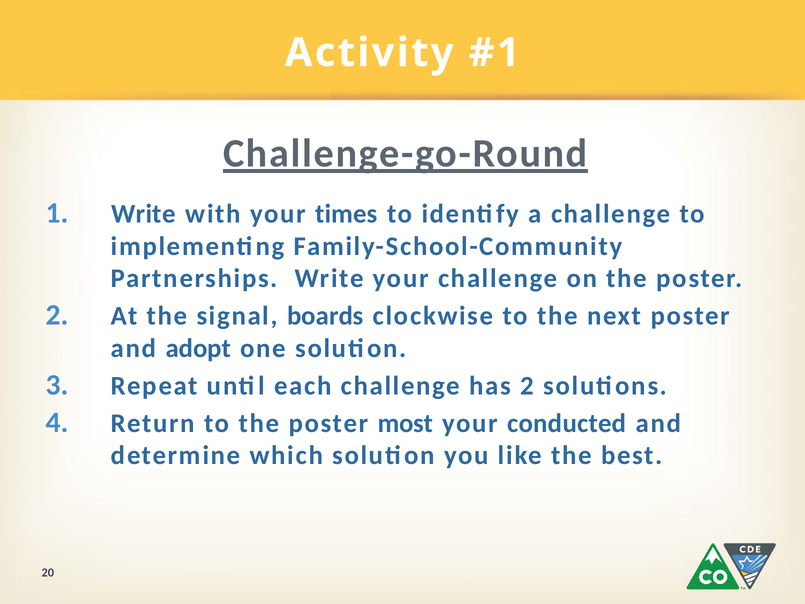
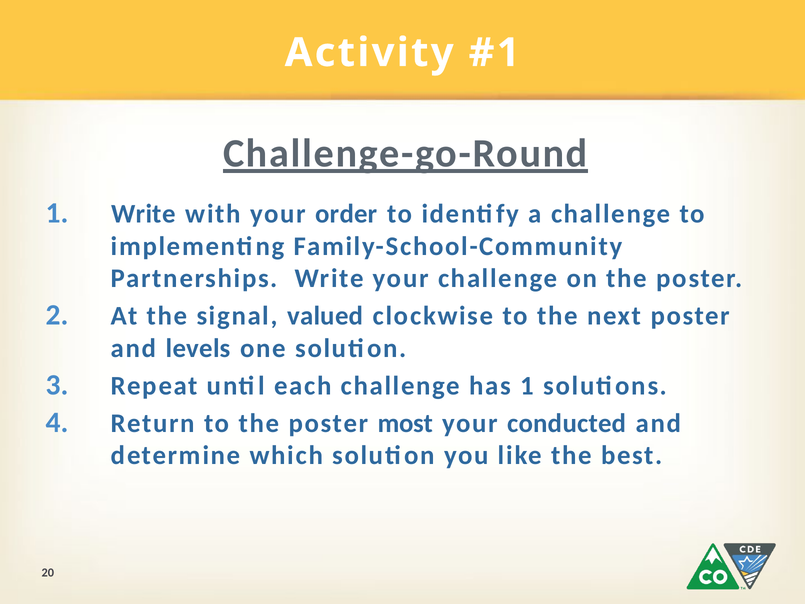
times: times -> order
boards: boards -> valued
adopt: adopt -> levels
has 2: 2 -> 1
